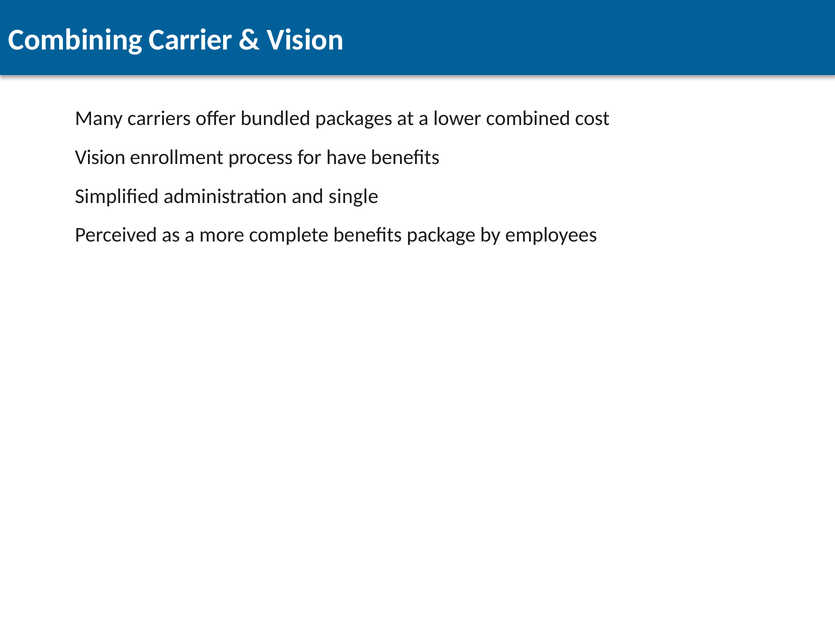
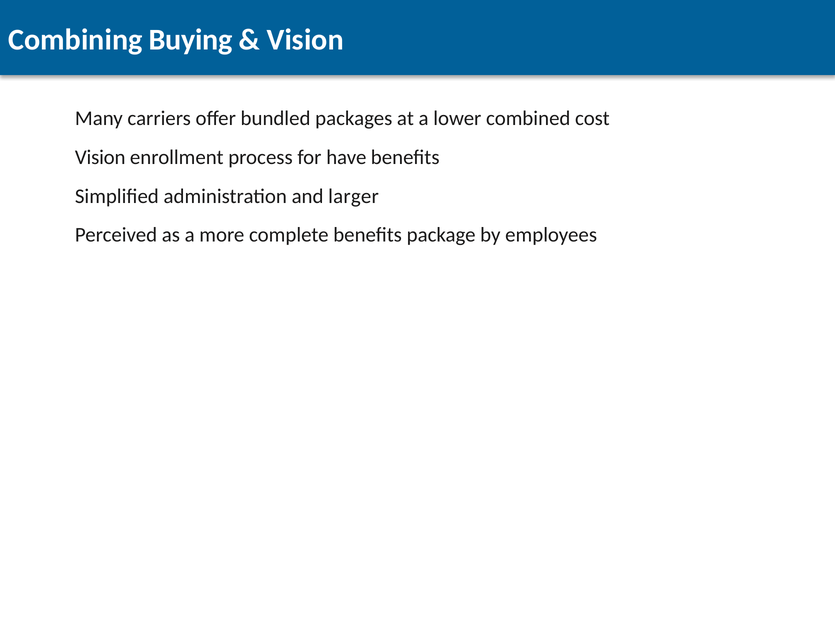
Carrier: Carrier -> Buying
single: single -> larger
